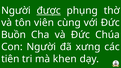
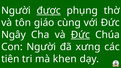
viên: viên -> giáo
Buồn: Buồn -> Ngây
Đức at (80, 35) underline: none -> present
